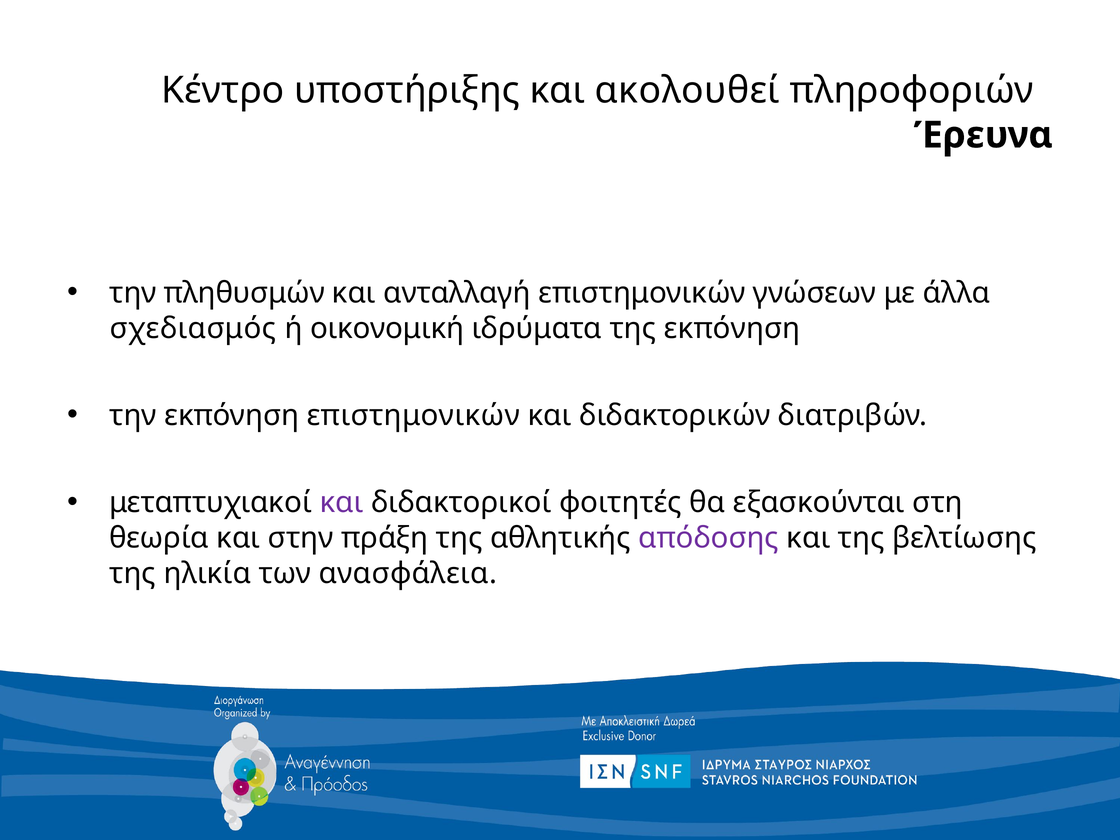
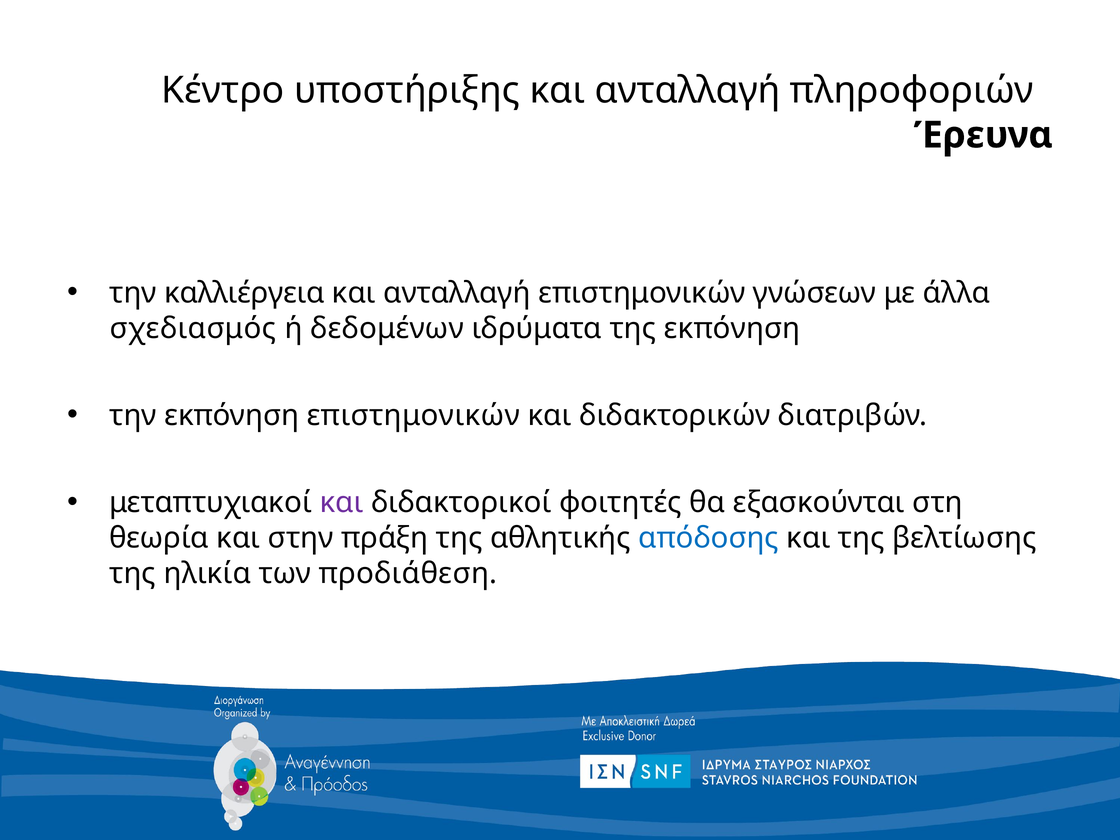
υποστήριξης και ακολουθεί: ακολουθεί -> ανταλλαγή
πληθυσμών: πληθυσμών -> καλλιέργεια
οικονομική: οικονομική -> δεδομένων
απόδοσης colour: purple -> blue
ανασφάλεια: ανασφάλεια -> προδιάθεση
